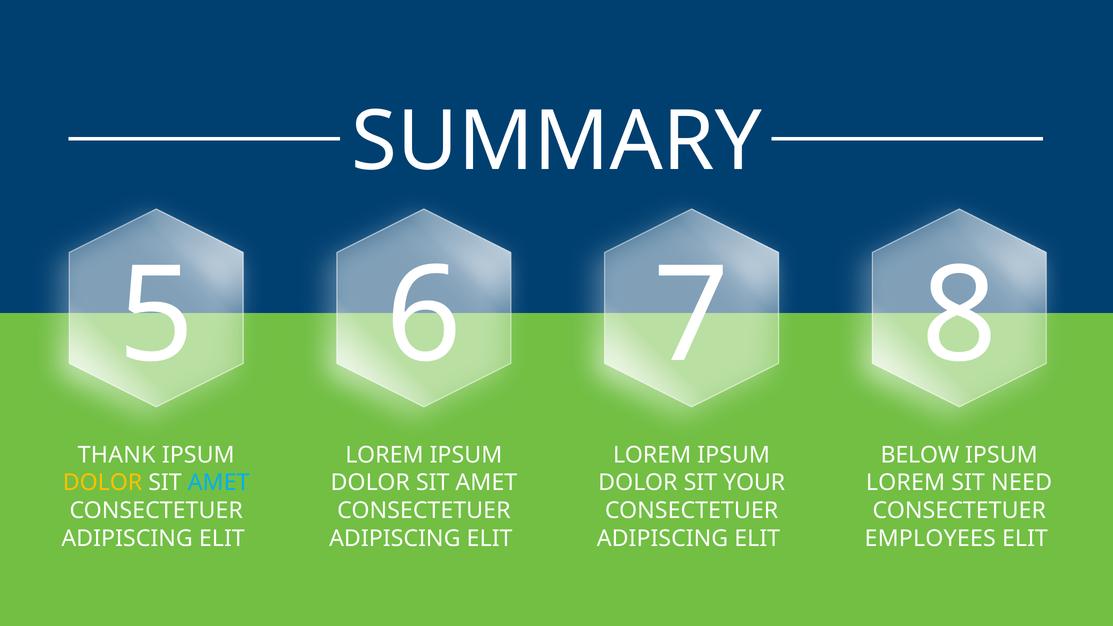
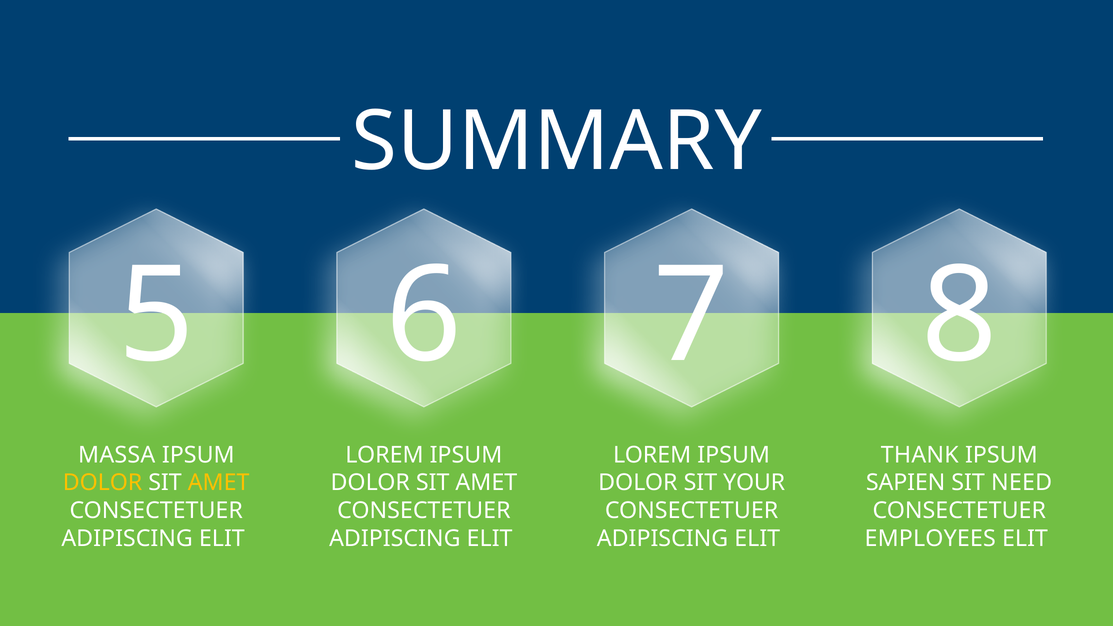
THANK: THANK -> MASSA
BELOW: BELOW -> THANK
AMET at (219, 483) colour: light blue -> yellow
LOREM at (906, 483): LOREM -> SAPIEN
